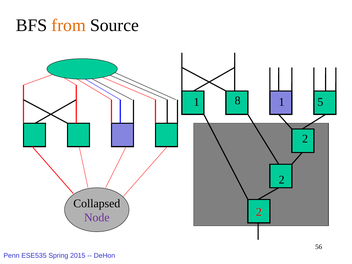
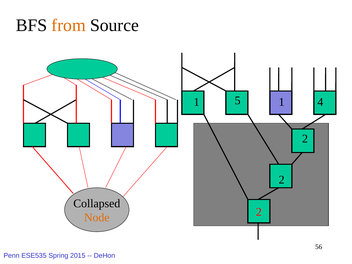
8: 8 -> 5
5: 5 -> 4
Node colour: purple -> orange
